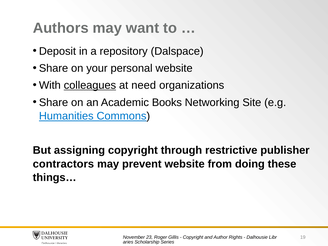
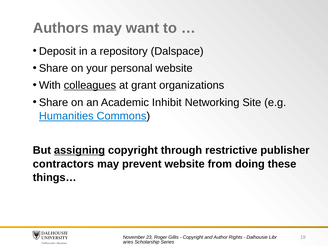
need: need -> grant
Books: Books -> Inhibit
assigning underline: none -> present
